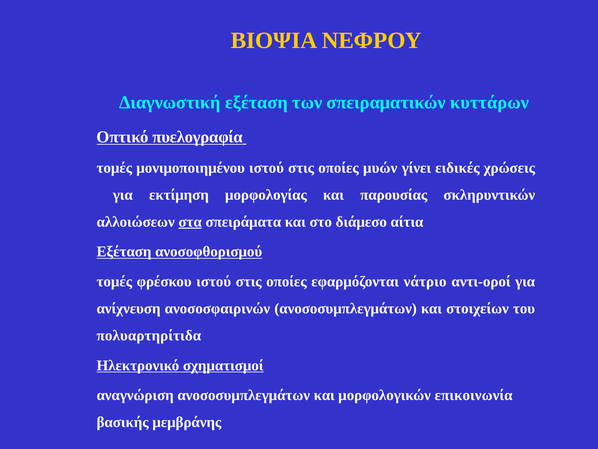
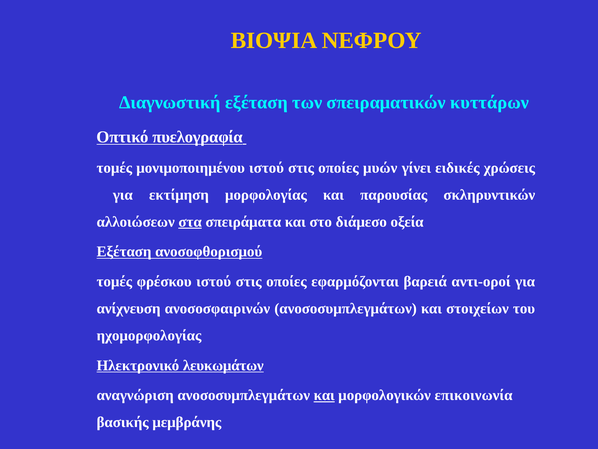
αίτια: αίτια -> οξεία
νάτριο: νάτριο -> βαρειά
πολυαρτηρίτιδα: πολυαρτηρίτιδα -> ηχομορφολογίας
σχηματισμοί: σχηματισμοί -> λευκωμάτων
και at (324, 395) underline: none -> present
